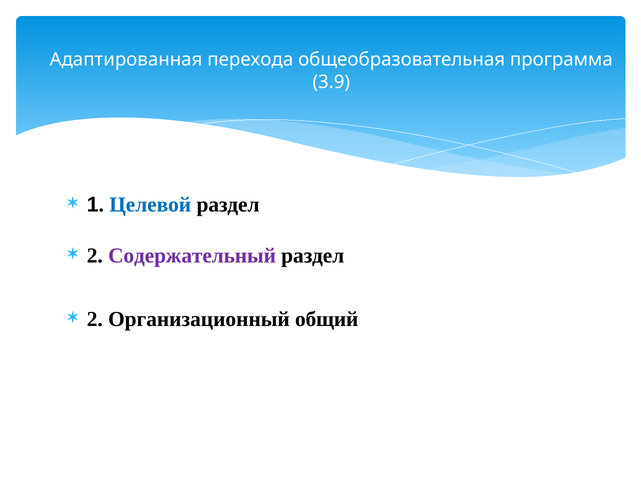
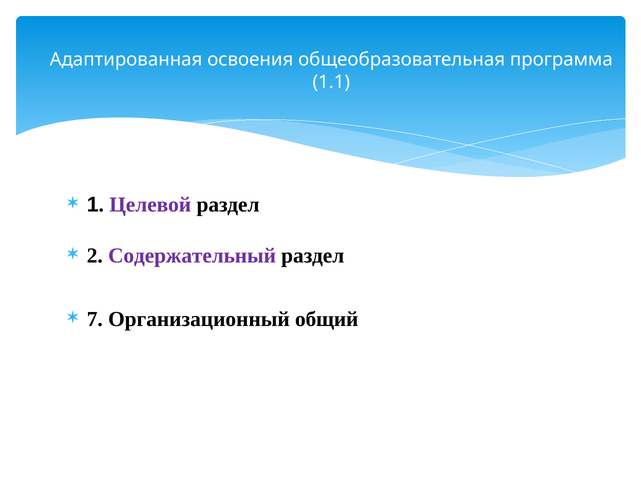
перехода: перехода -> освоения
3.9: 3.9 -> 1.1
Целевой colour: blue -> purple
2 at (95, 320): 2 -> 7
